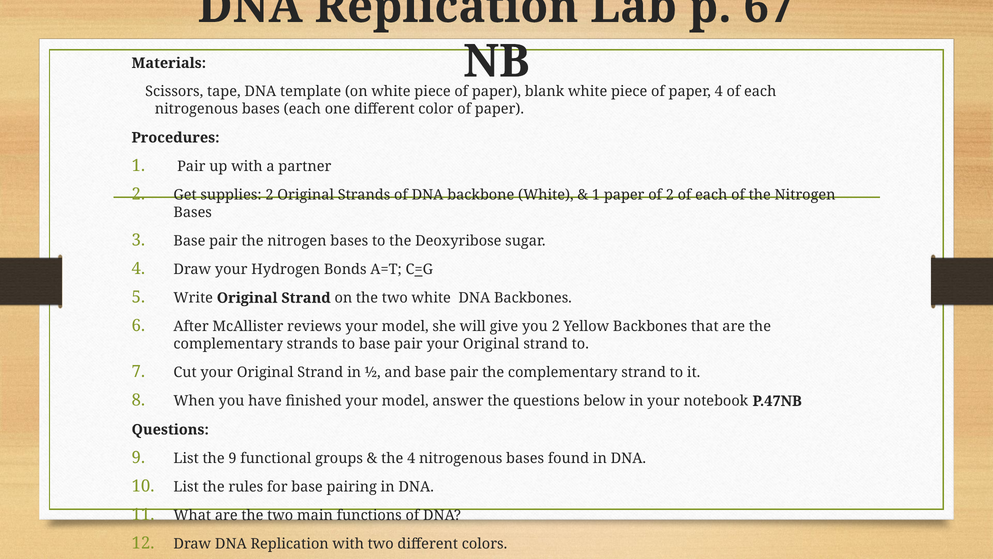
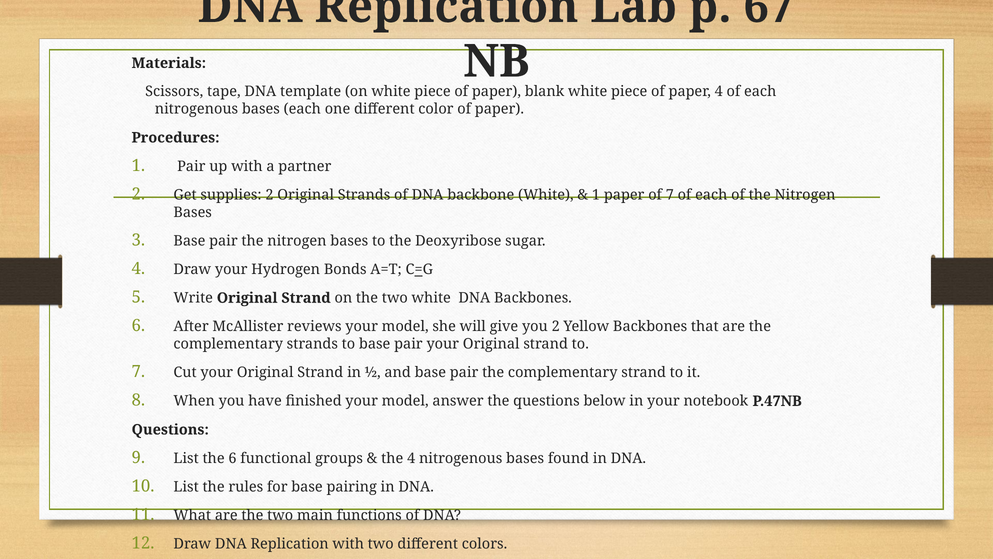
of 2: 2 -> 7
the 9: 9 -> 6
